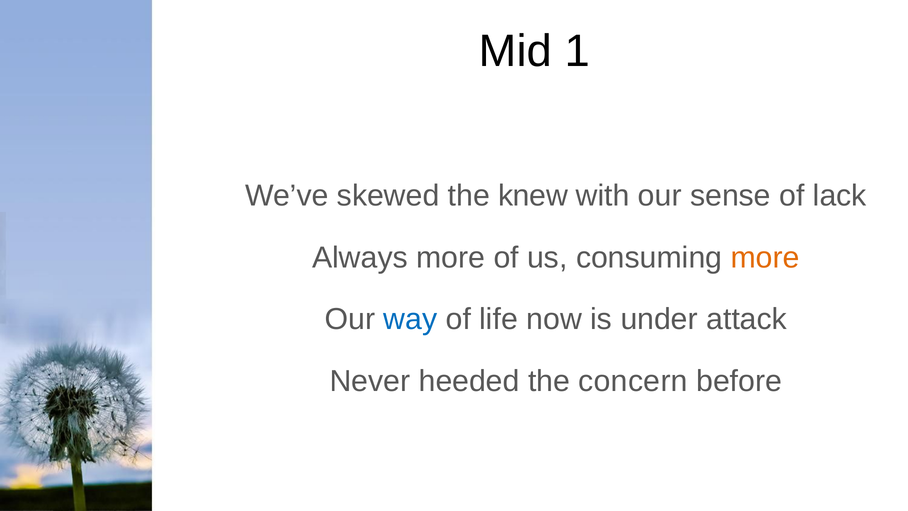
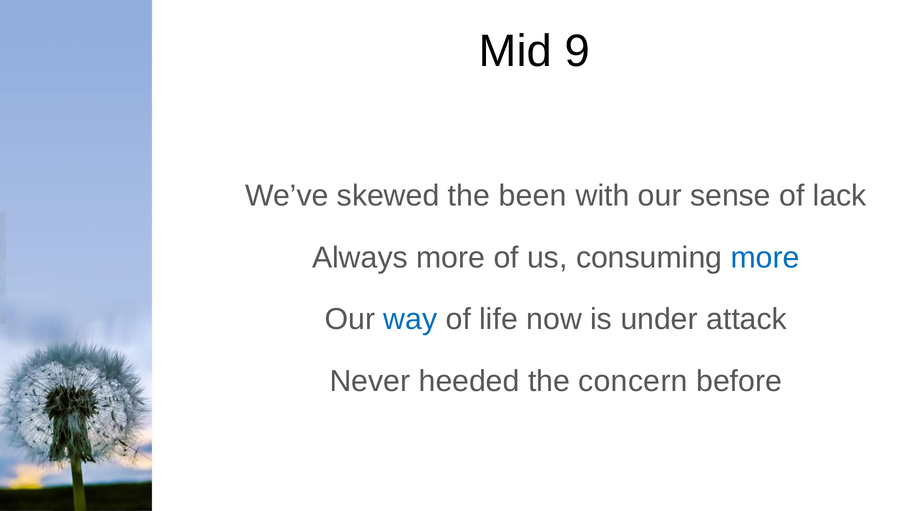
1: 1 -> 9
knew: knew -> been
more at (765, 257) colour: orange -> blue
